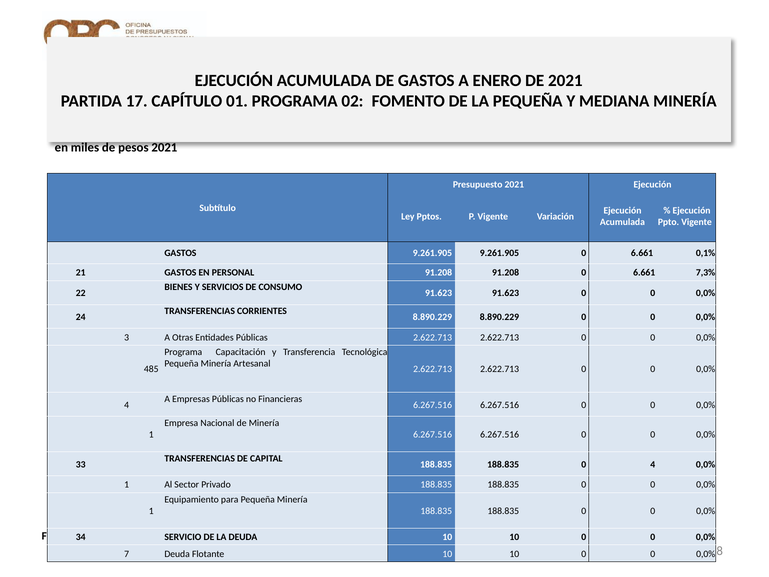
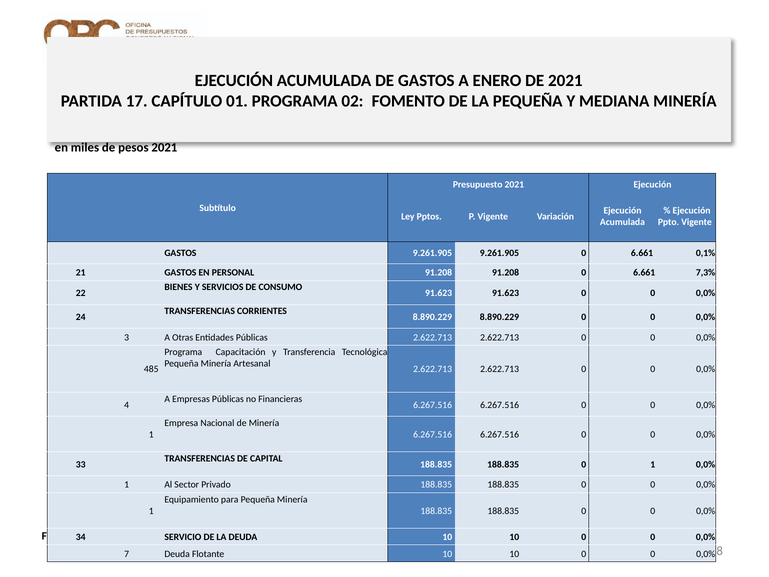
0 4: 4 -> 1
